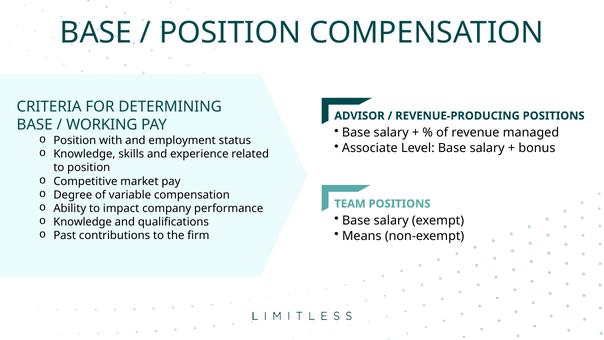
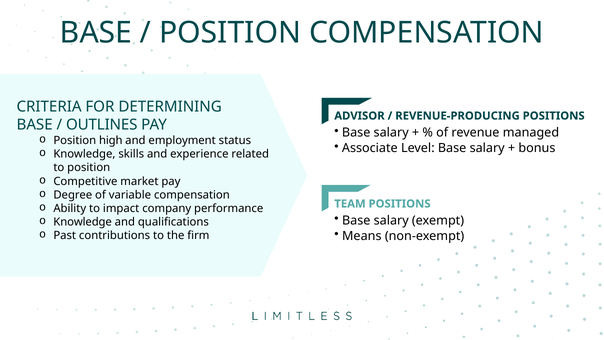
WORKING: WORKING -> OUTLINES
with: with -> high
